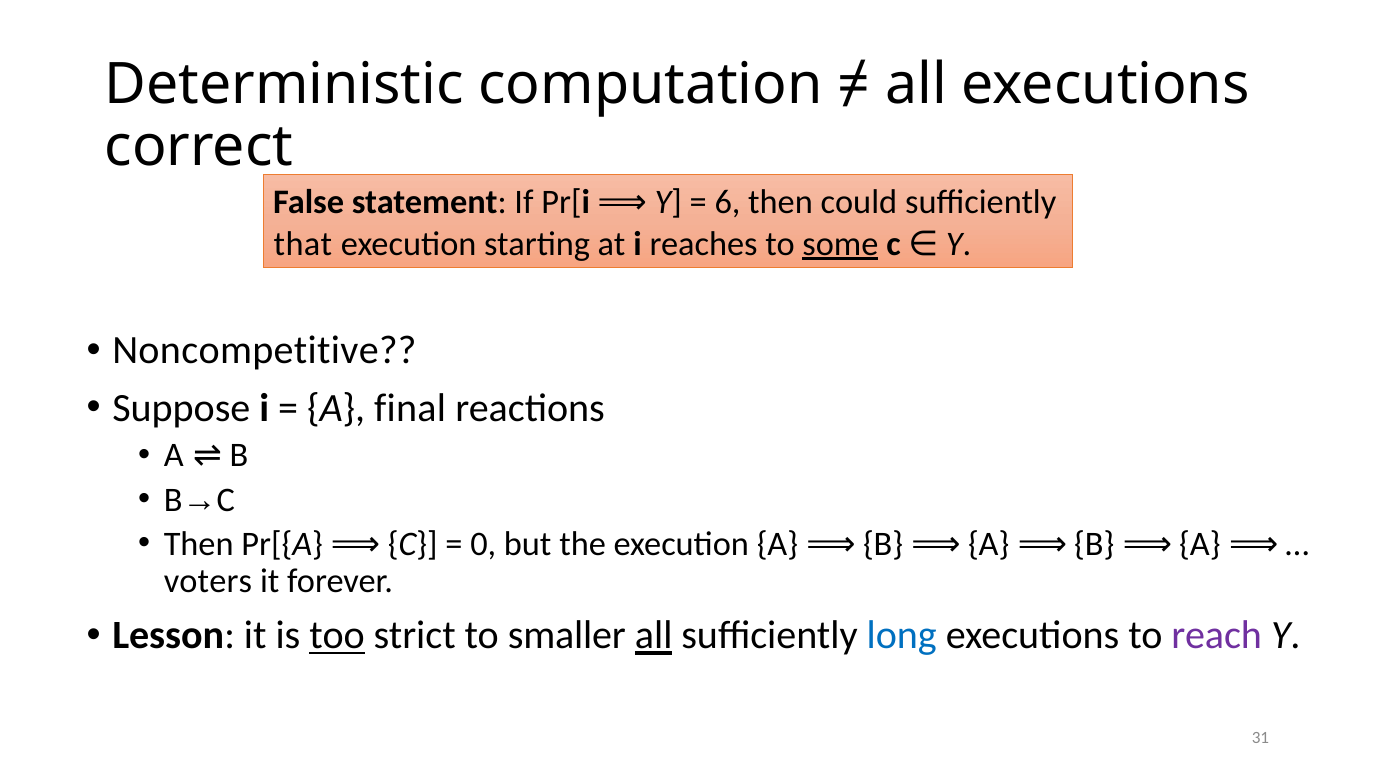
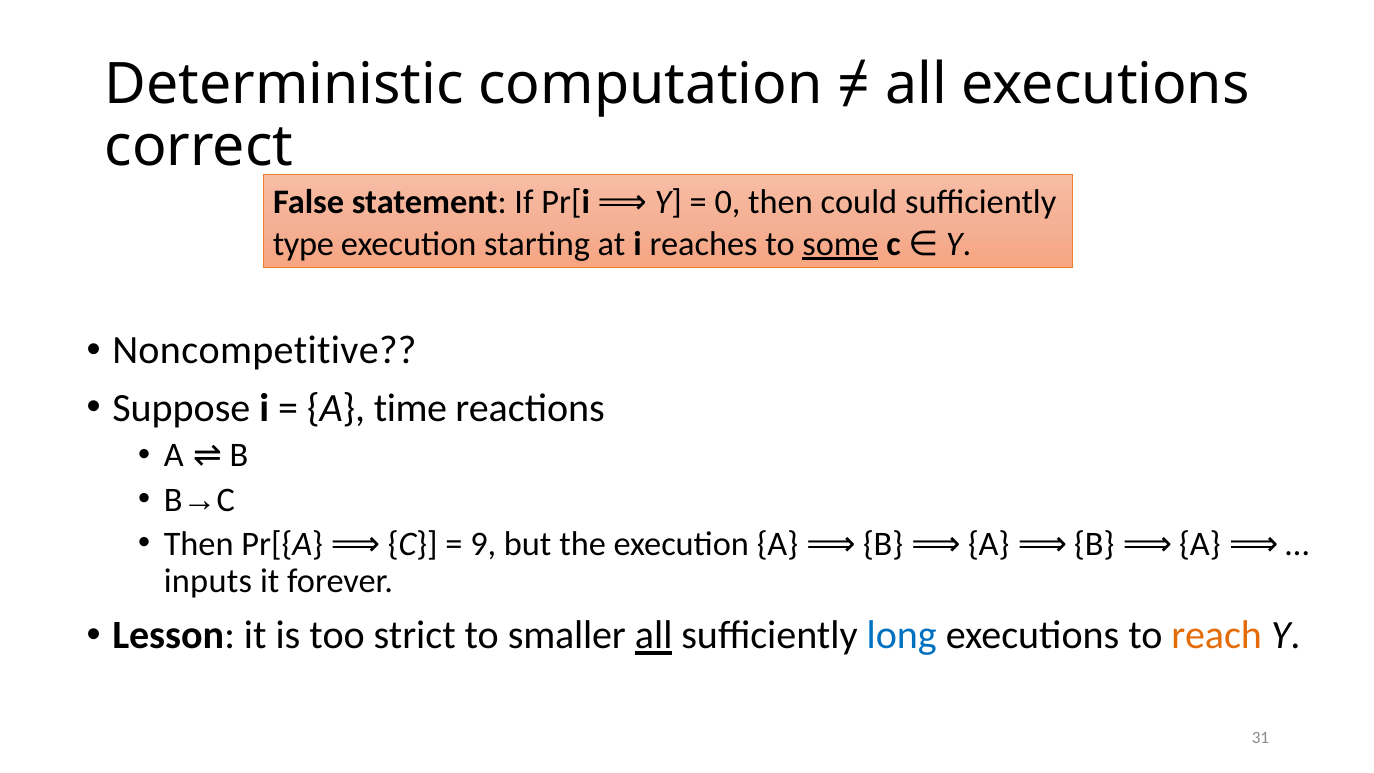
6: 6 -> 0
that: that -> type
final: final -> time
0: 0 -> 9
voters: voters -> inputs
too underline: present -> none
reach colour: purple -> orange
